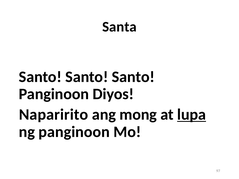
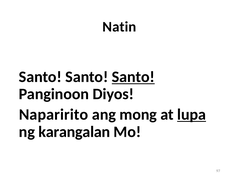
Santa: Santa -> Natin
Santo at (133, 77) underline: none -> present
ng panginoon: panginoon -> karangalan
